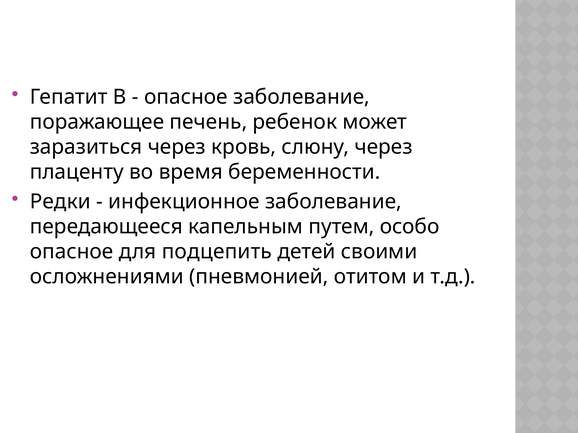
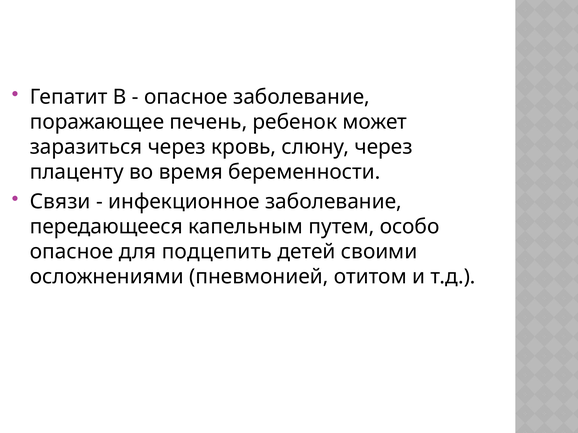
Редки: Редки -> Связи
